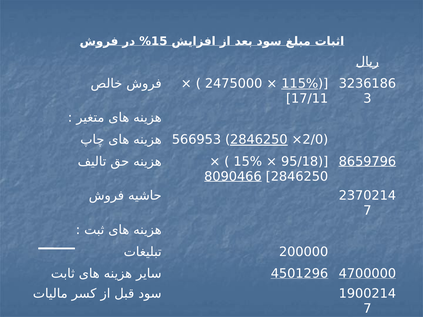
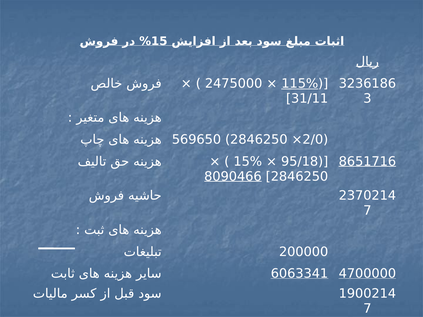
17/11: 17/11 -> 31/11
566953: 566953 -> 569650
2846250 at (259, 140) underline: present -> none
8659796: 8659796 -> 8651716
4501296: 4501296 -> 6063341
